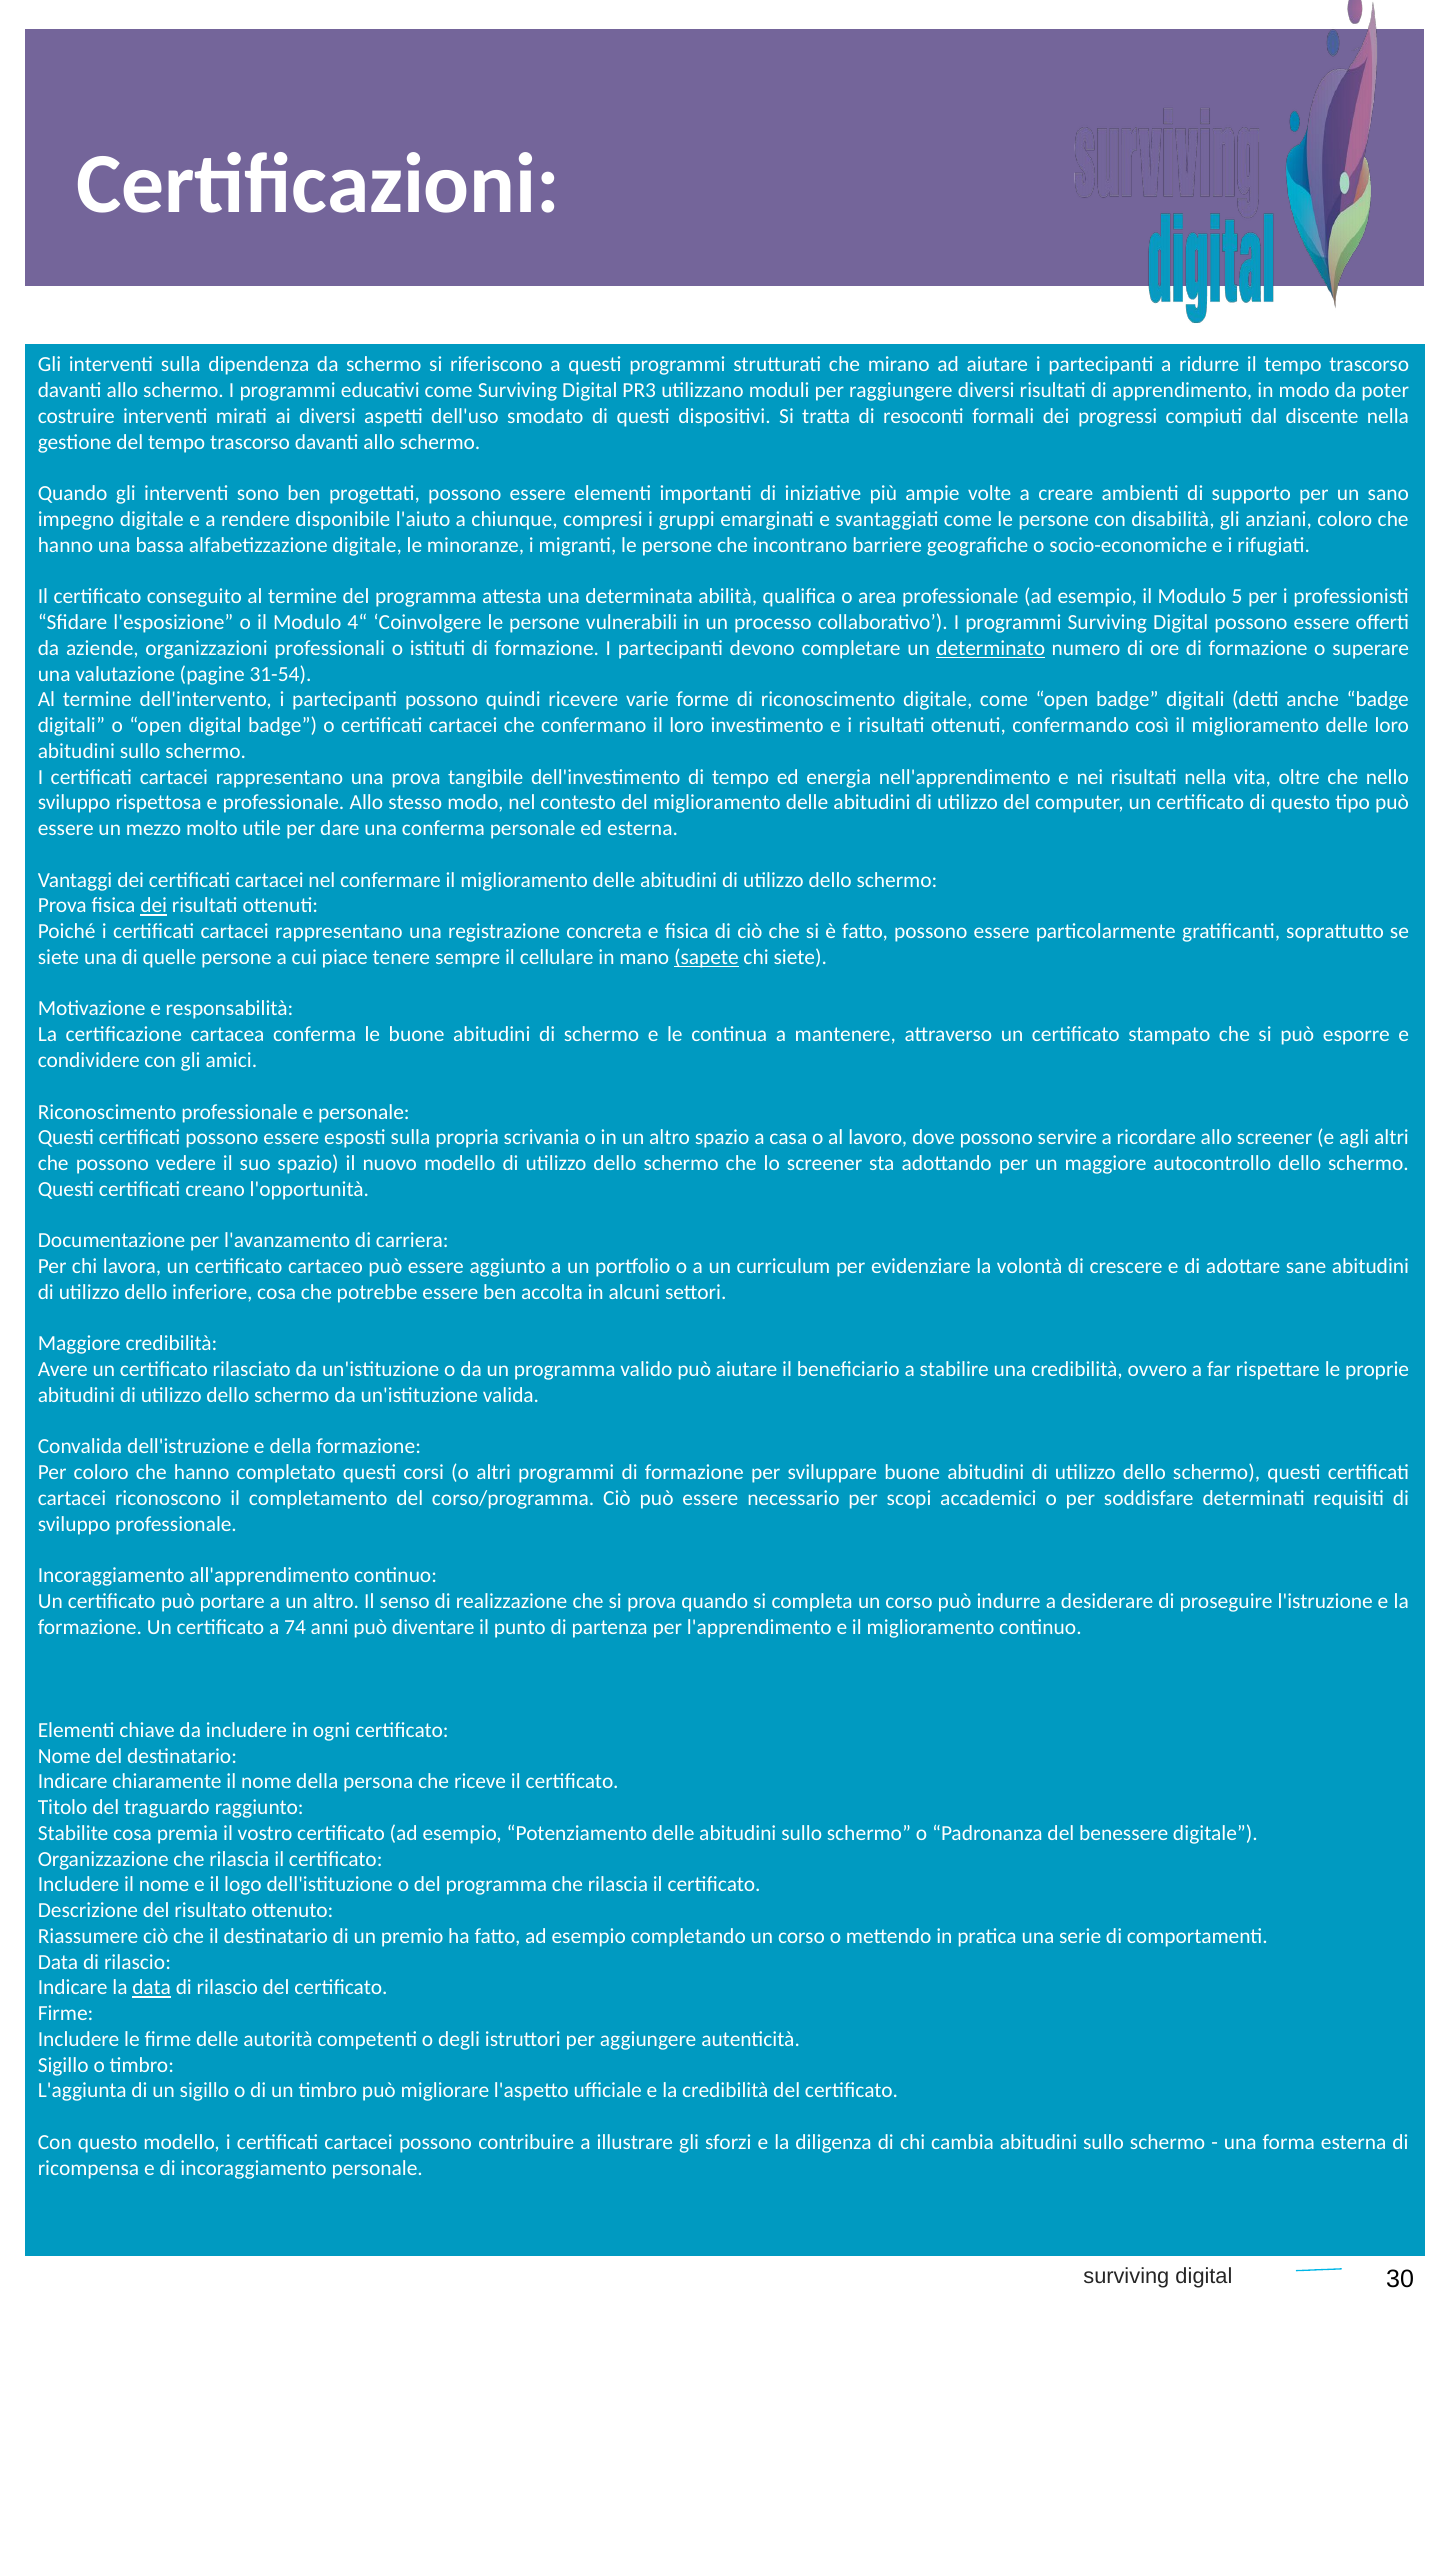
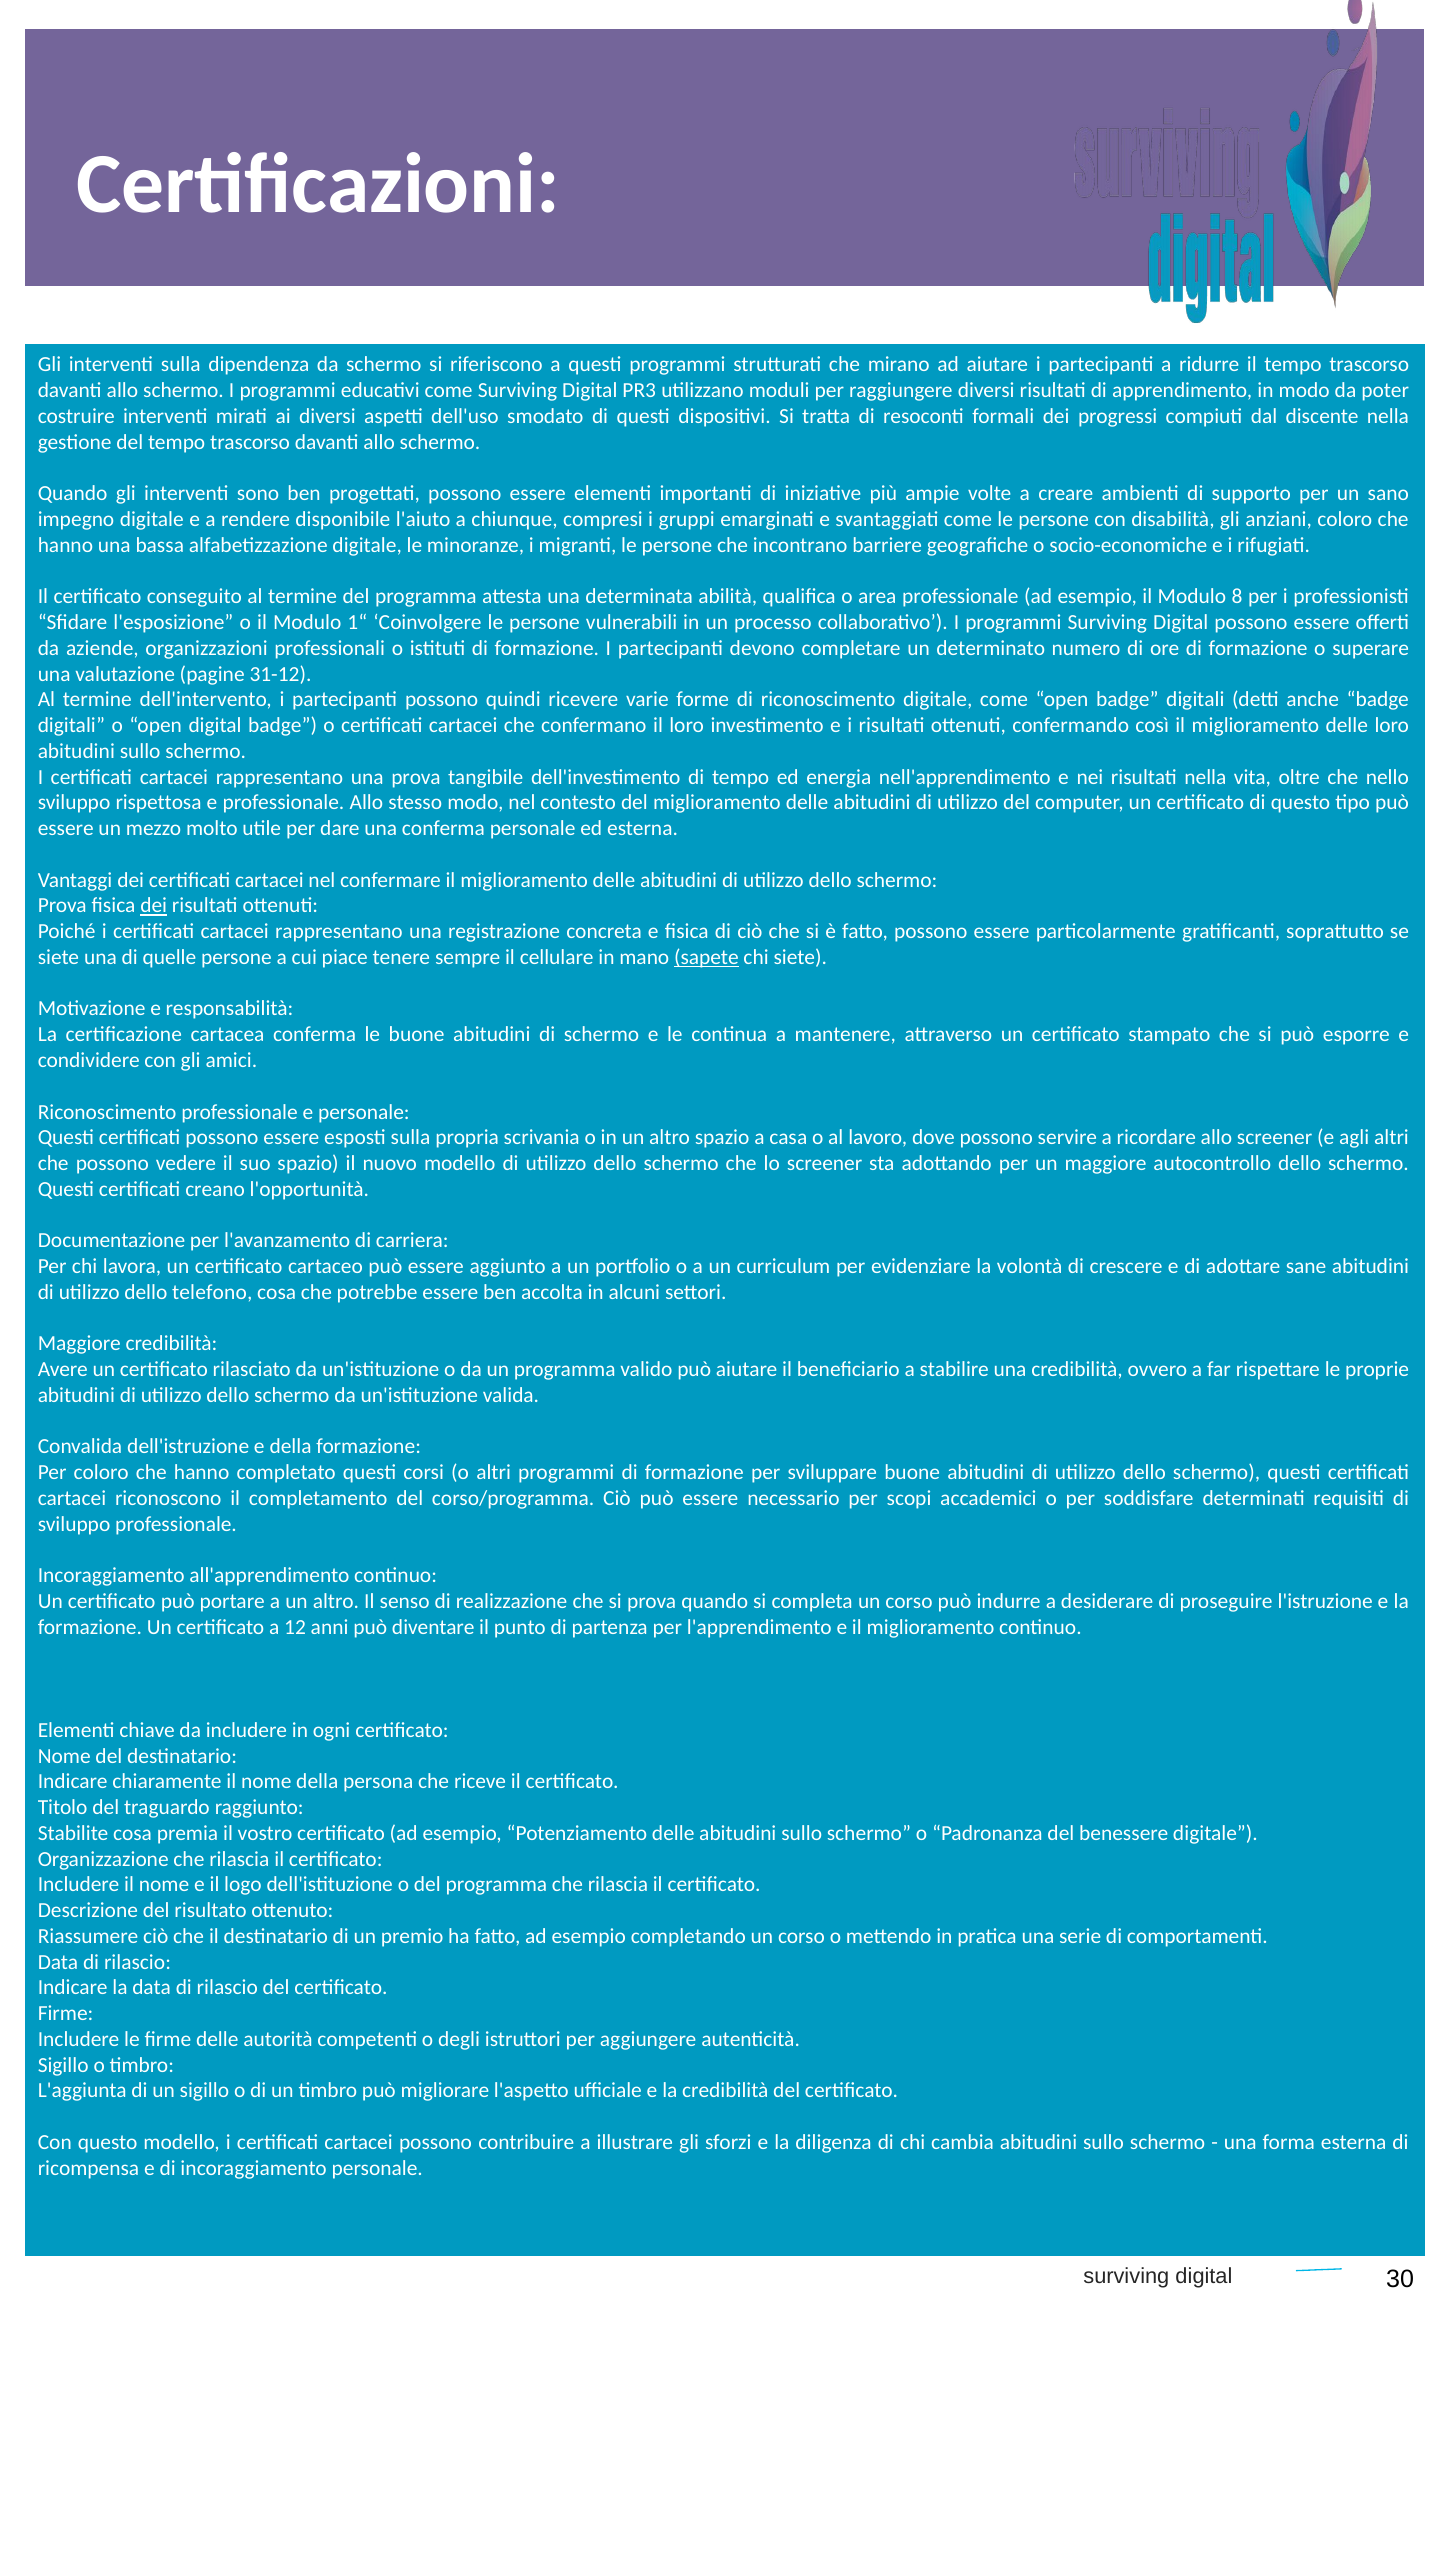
5: 5 -> 8
4“: 4“ -> 1“
determinato underline: present -> none
31-54: 31-54 -> 31-12
inferiore: inferiore -> telefono
74: 74 -> 12
data at (152, 1988) underline: present -> none
